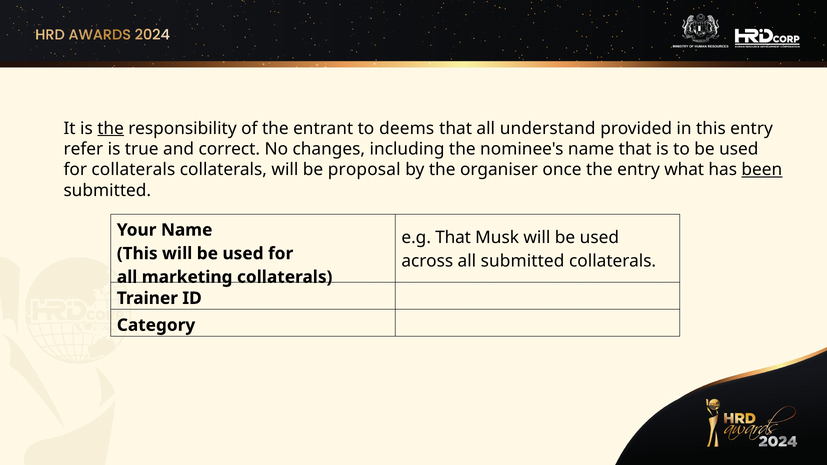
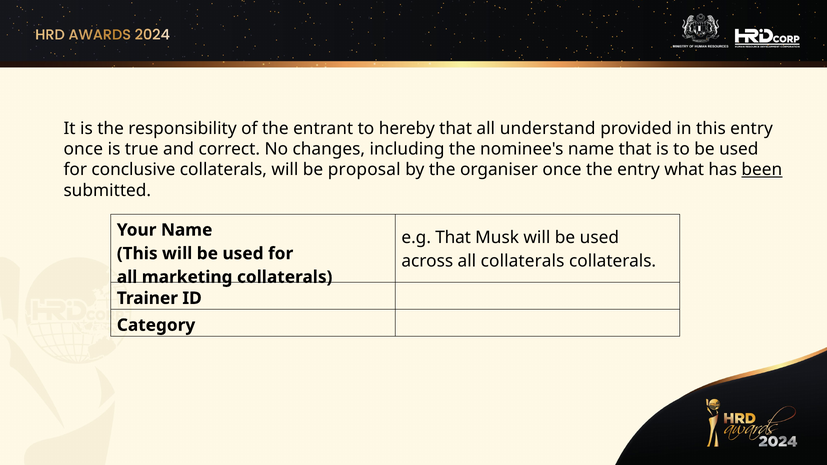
the at (111, 128) underline: present -> none
deems: deems -> hereby
refer at (83, 149): refer -> once
for collaterals: collaterals -> conclusive
all submitted: submitted -> collaterals
